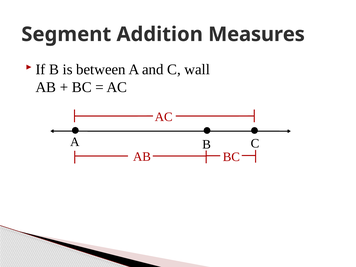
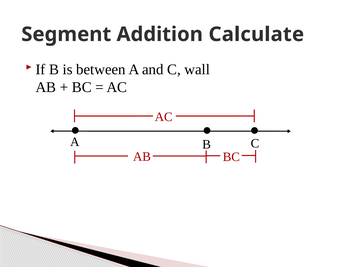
Measures: Measures -> Calculate
